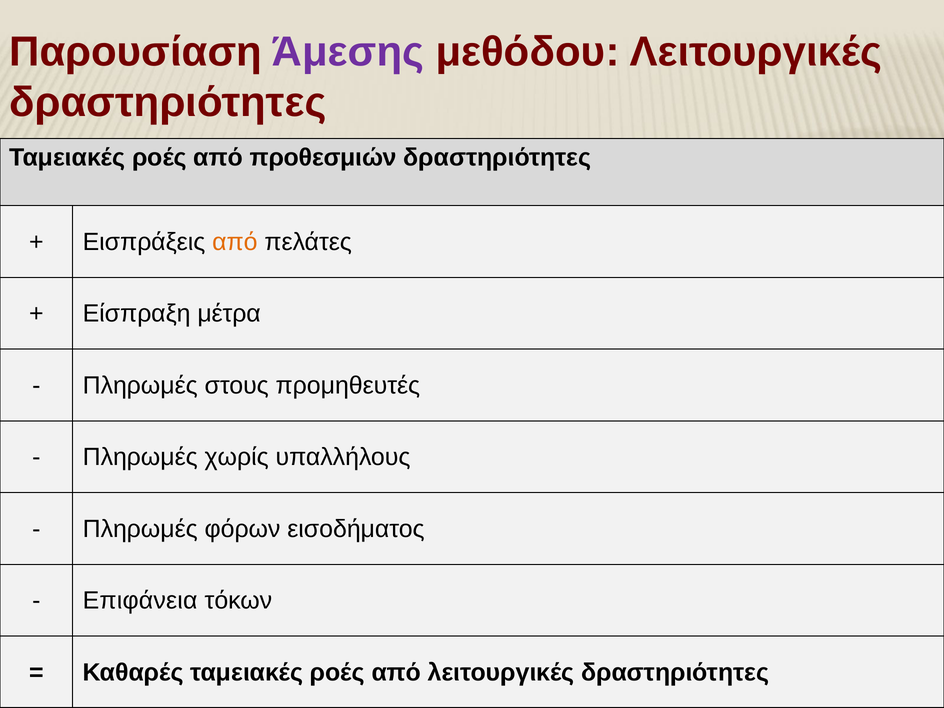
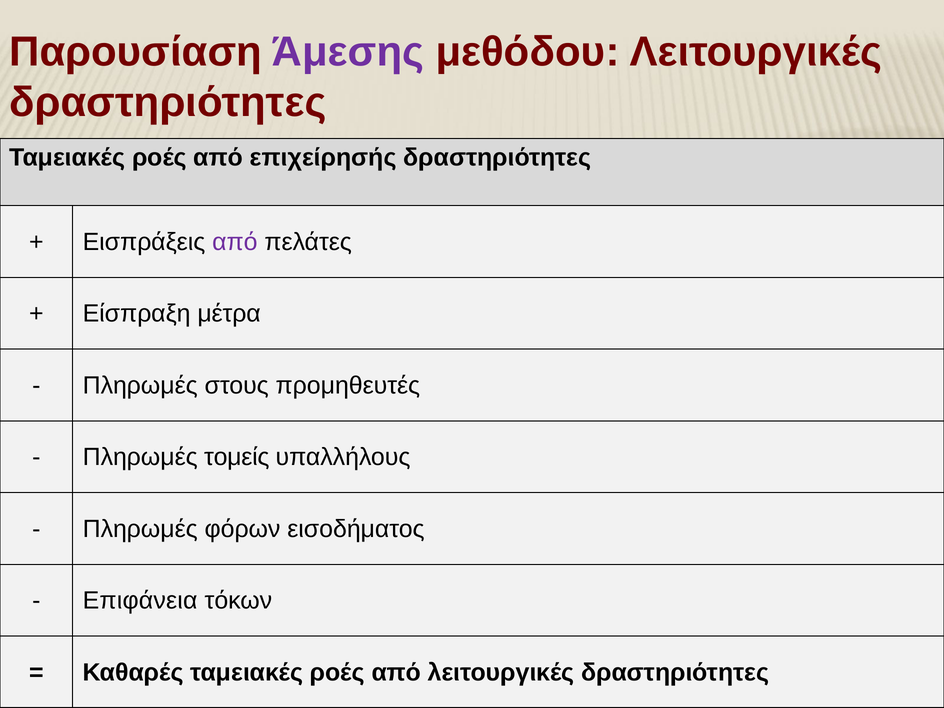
προθεσμιών: προθεσμιών -> επιχείρησής
από at (235, 242) colour: orange -> purple
χωρίς: χωρίς -> τομείς
